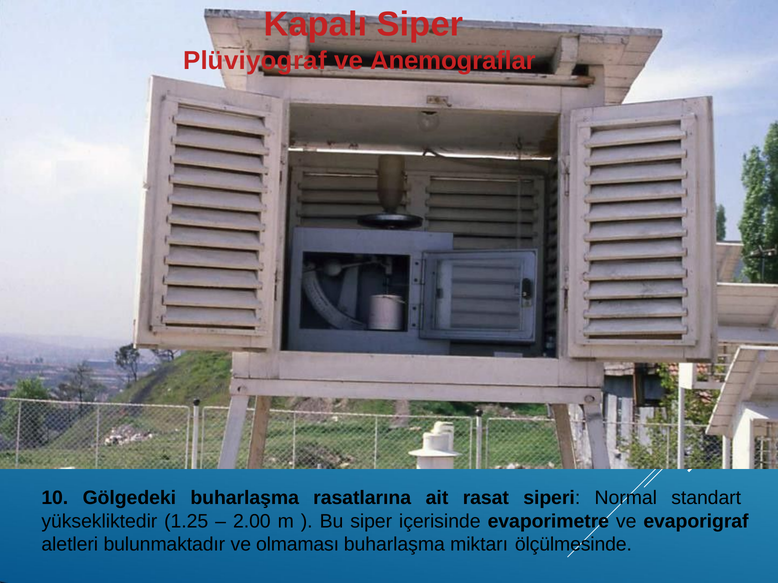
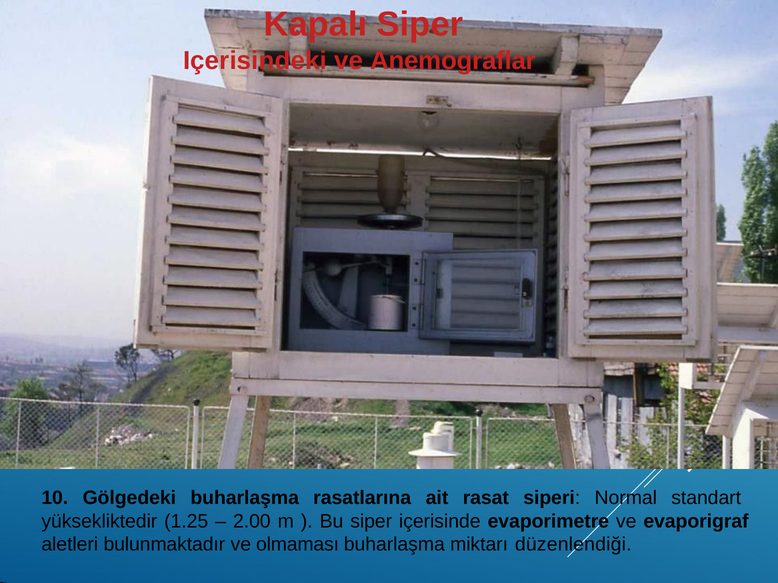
Plüviyograf: Plüviyograf -> Içerisindeki
ölçülmesinde: ölçülmesinde -> düzenlendiği
